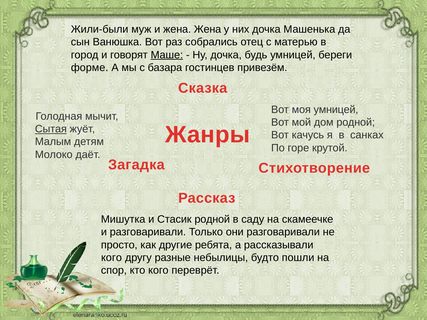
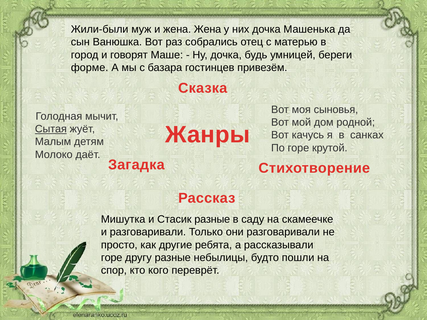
Маше underline: present -> none
моя умницей: умницей -> сыновья
Стасик родной: родной -> разные
кого at (112, 258): кого -> горе
